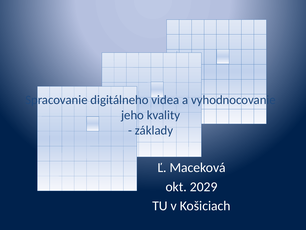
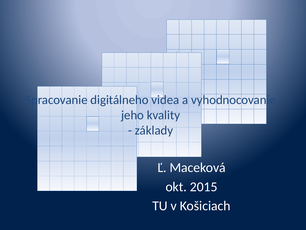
2029: 2029 -> 2015
